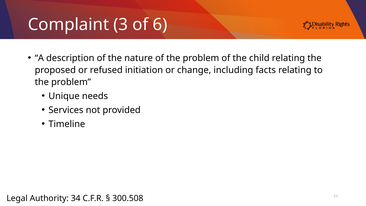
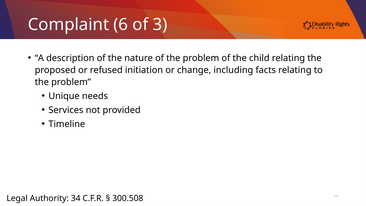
3: 3 -> 6
6: 6 -> 3
